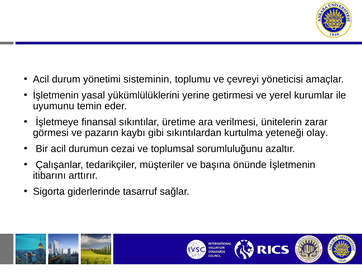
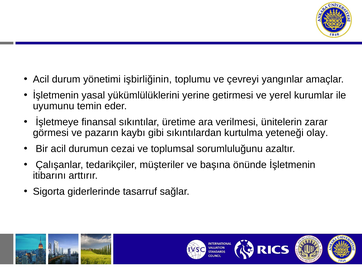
sisteminin: sisteminin -> işbirliğinin
yöneticisi: yöneticisi -> yangınlar
